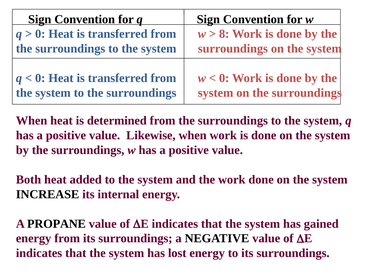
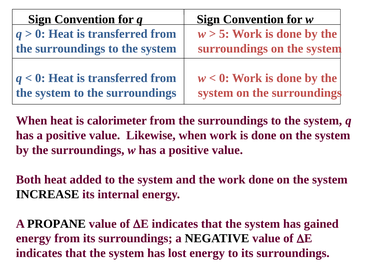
8: 8 -> 5
determined: determined -> calorimeter
